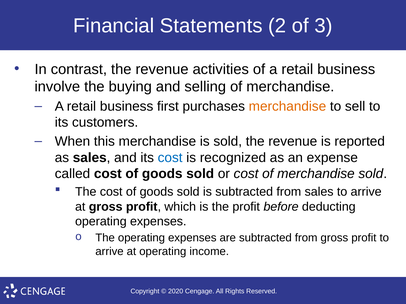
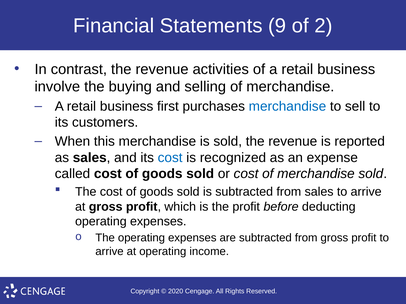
2: 2 -> 9
3: 3 -> 2
merchandise at (287, 106) colour: orange -> blue
